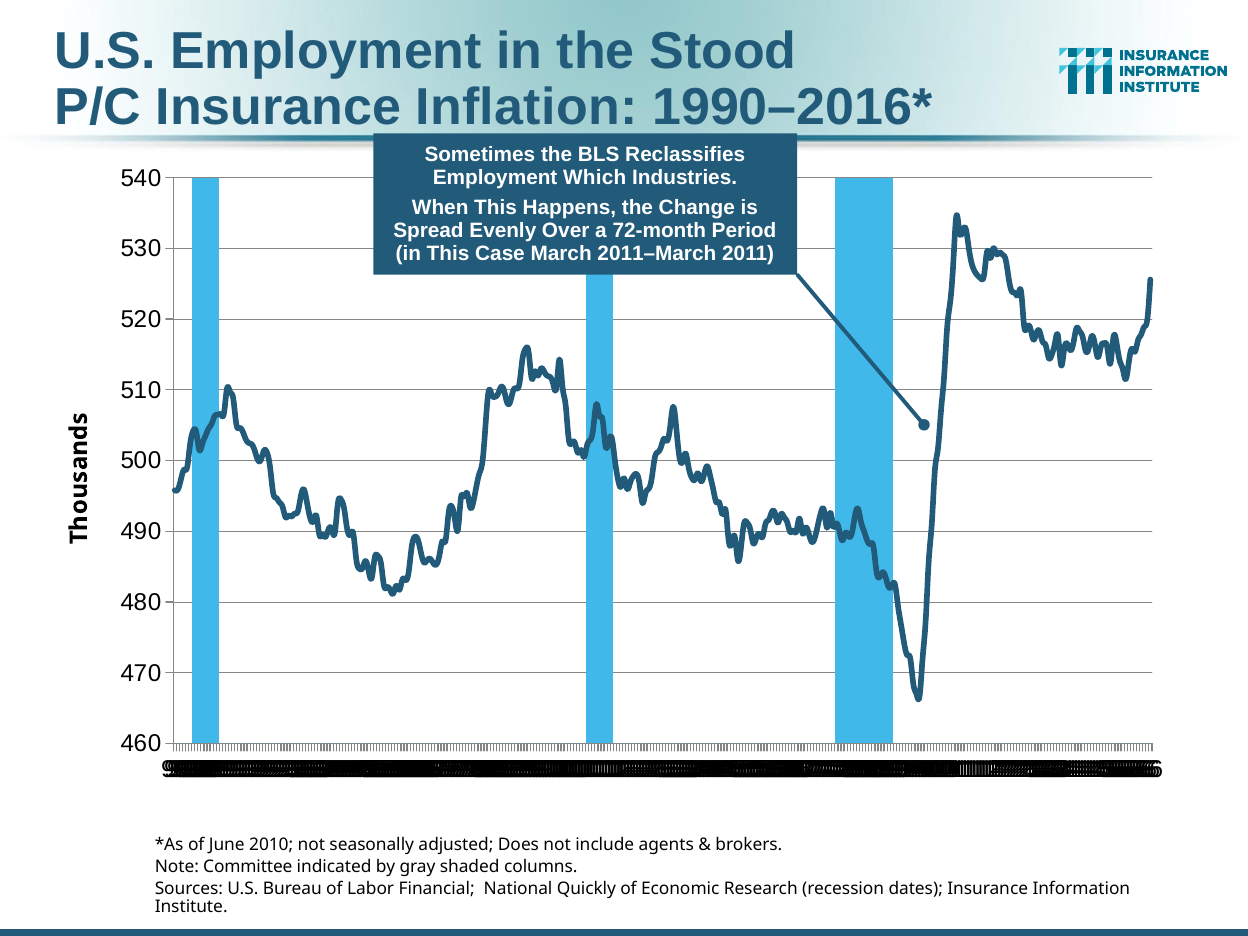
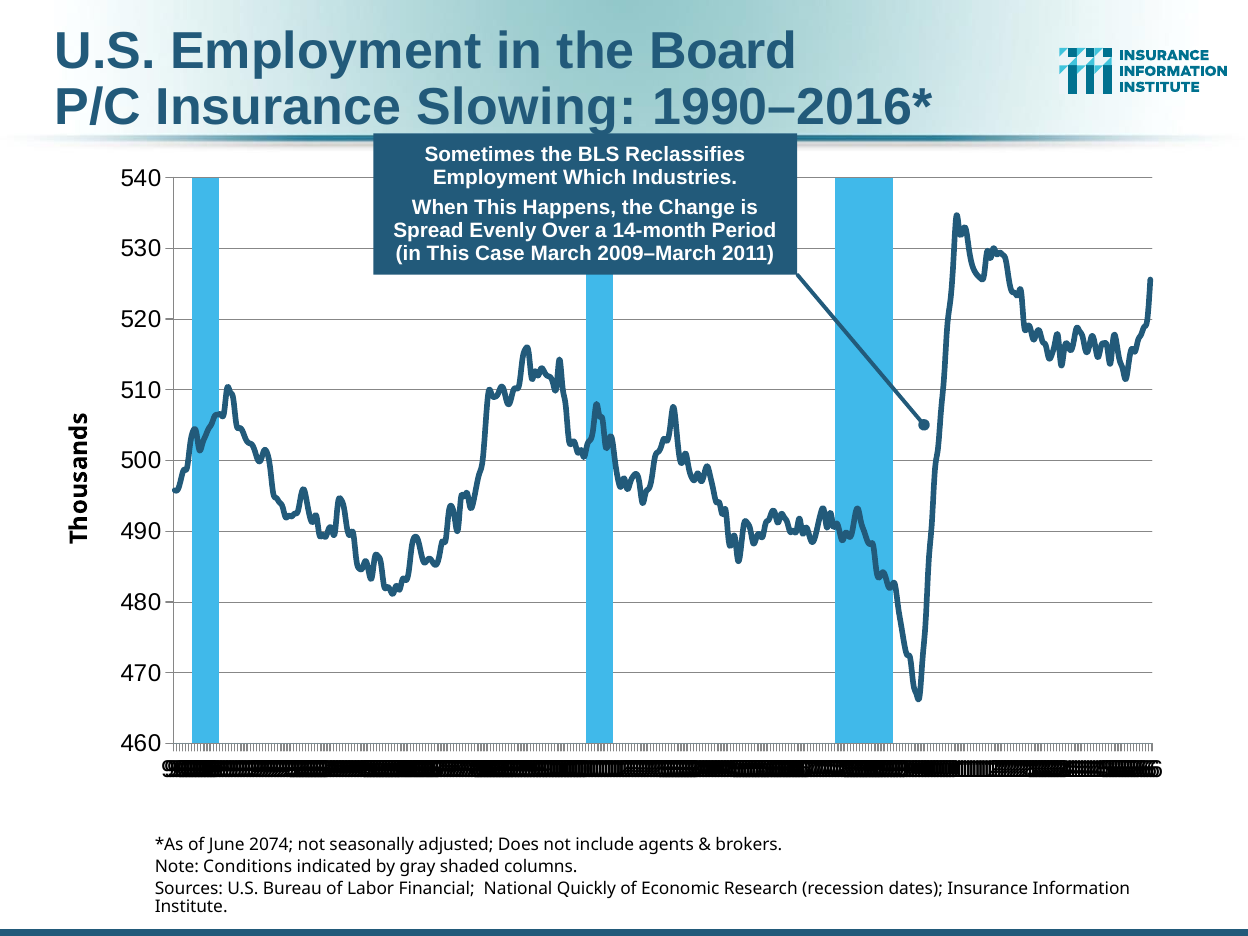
Stood: Stood -> Board
Inflation: Inflation -> Slowing
72-month: 72-month -> 14-month
2011–March: 2011–March -> 2009–March
2010: 2010 -> 2074
Committee: Committee -> Conditions
